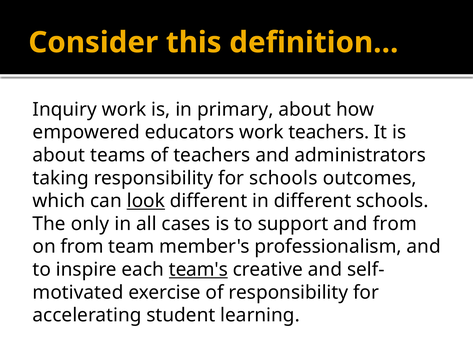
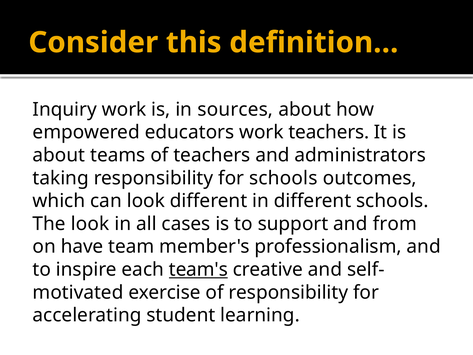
primary: primary -> sources
look at (146, 201) underline: present -> none
The only: only -> look
on from: from -> have
